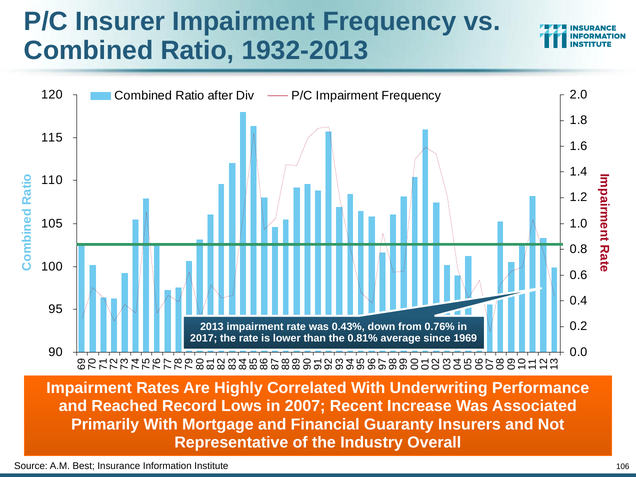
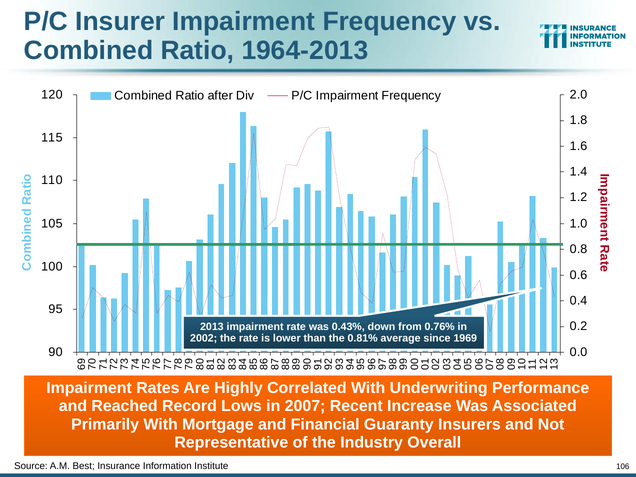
1932-2013: 1932-2013 -> 1964-2013
2017: 2017 -> 2002
